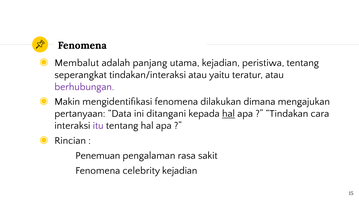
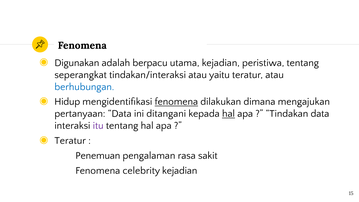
Membalut: Membalut -> Digunakan
panjang: panjang -> berpacu
berhubungan colour: purple -> blue
Makin: Makin -> Hidup
fenomena at (176, 102) underline: none -> present
Tindakan cara: cara -> data
Rincian at (70, 141): Rincian -> Teratur
